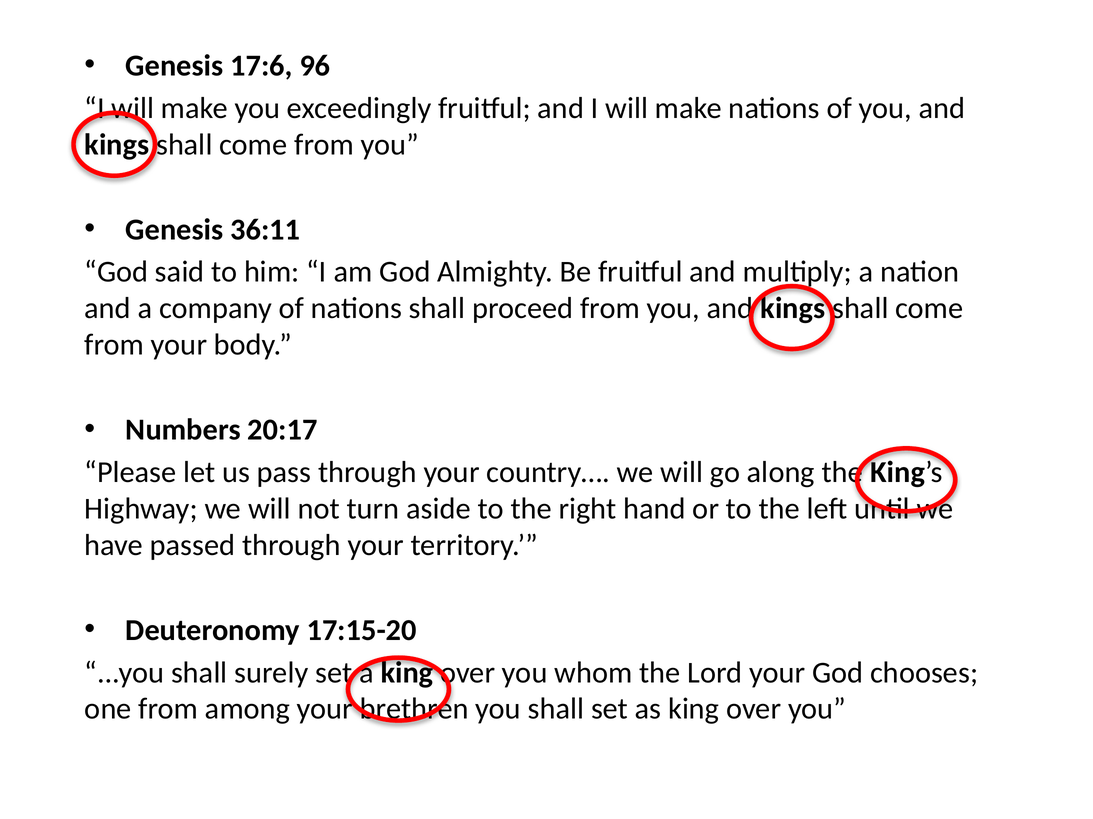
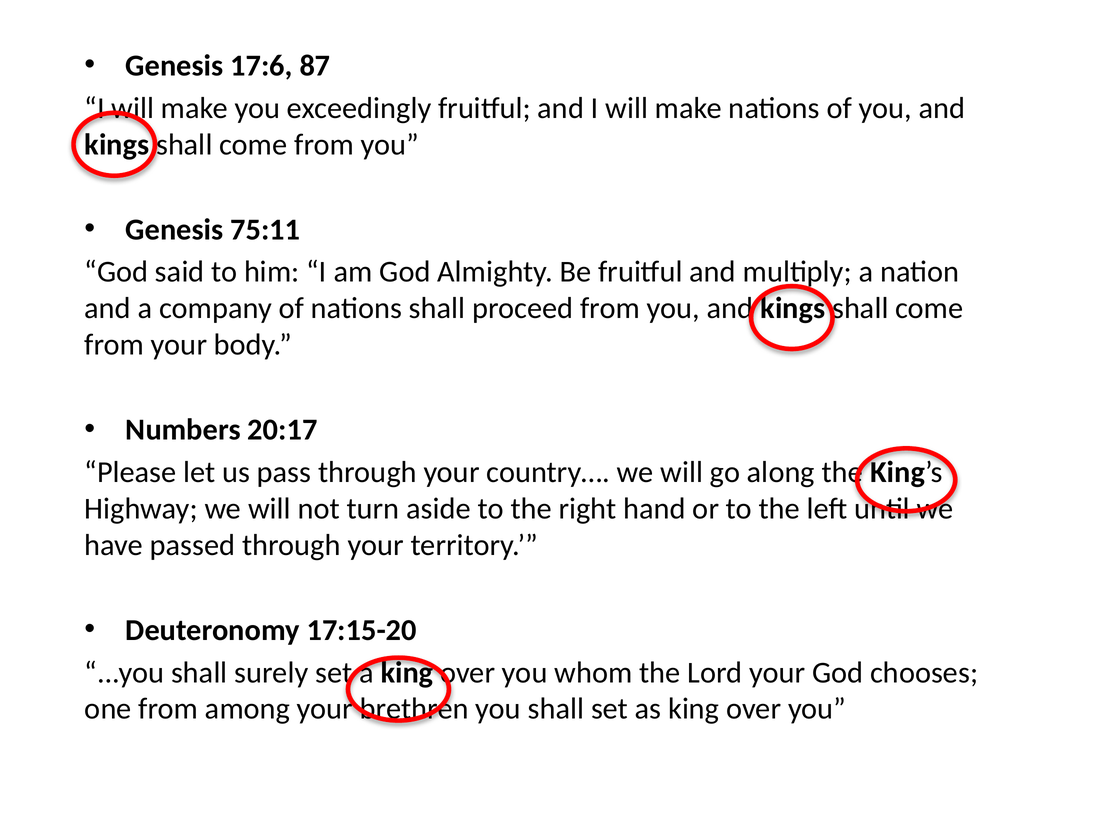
96: 96 -> 87
36:11: 36:11 -> 75:11
